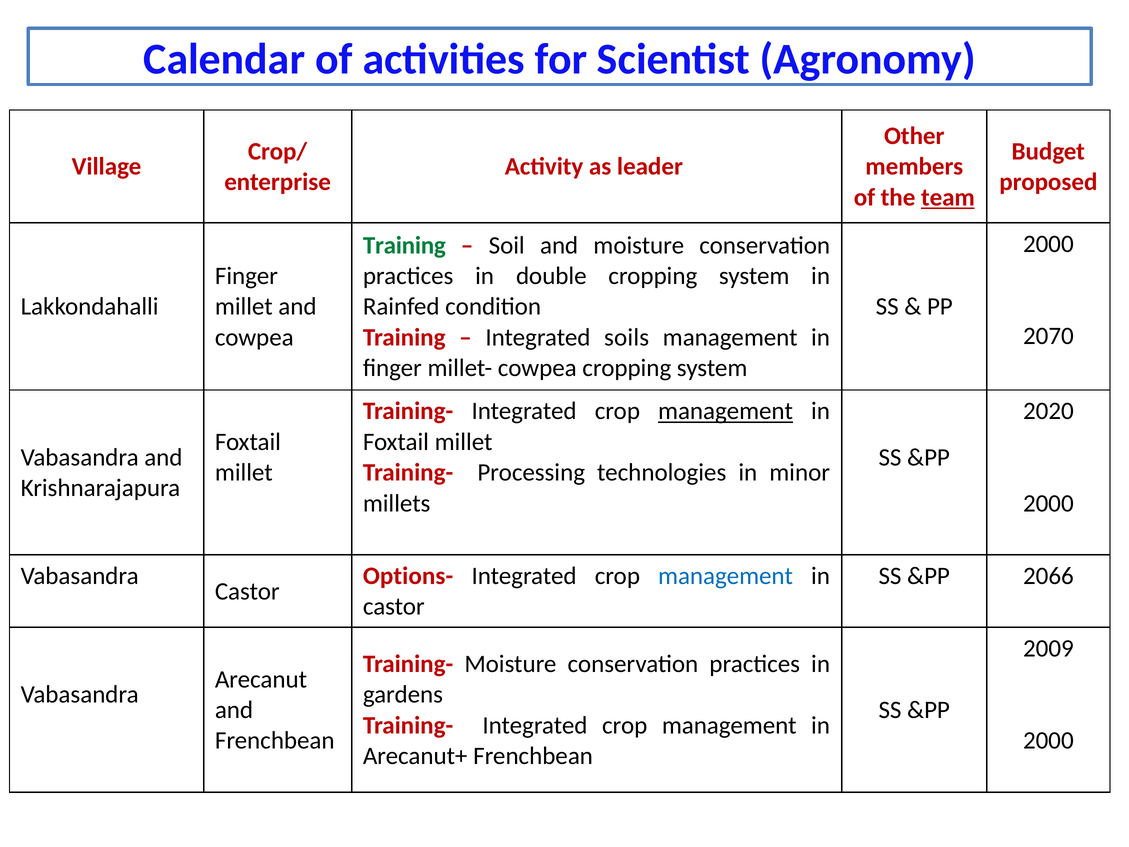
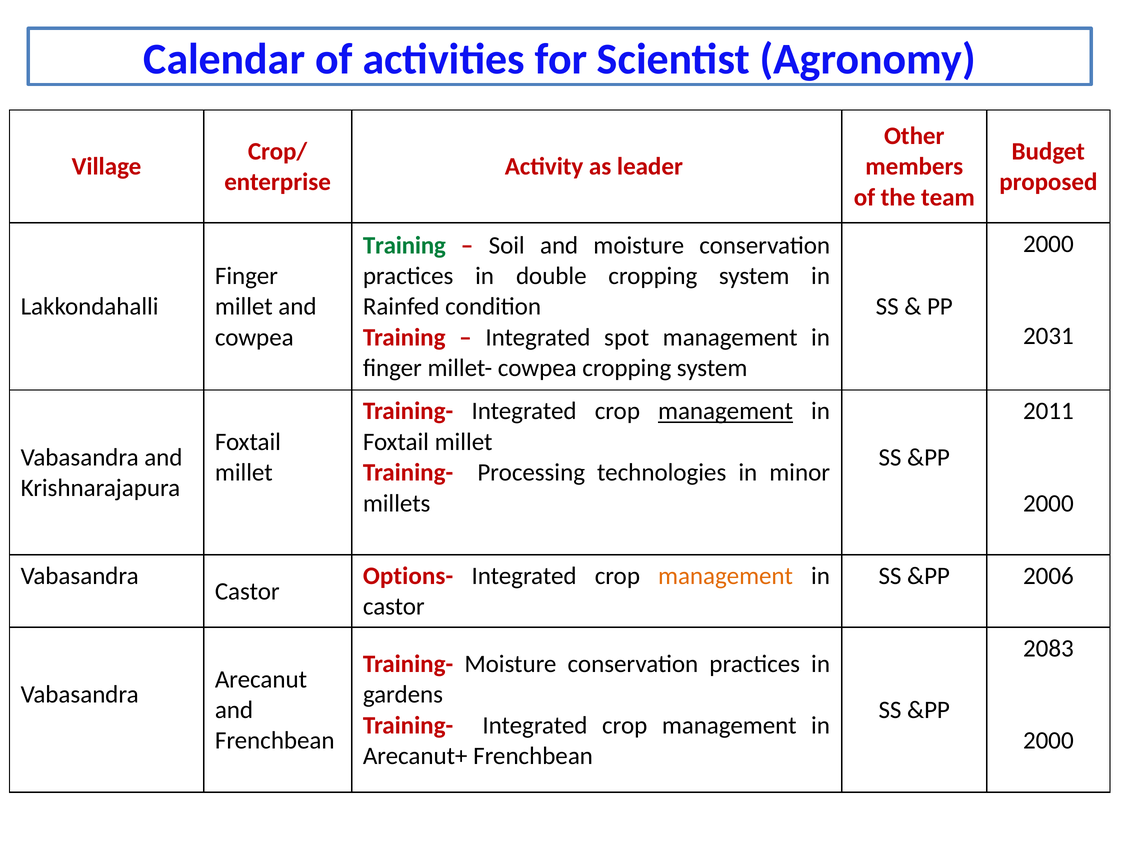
team underline: present -> none
2070: 2070 -> 2031
soils: soils -> spot
2020: 2020 -> 2011
management at (726, 576) colour: blue -> orange
2066: 2066 -> 2006
2009: 2009 -> 2083
